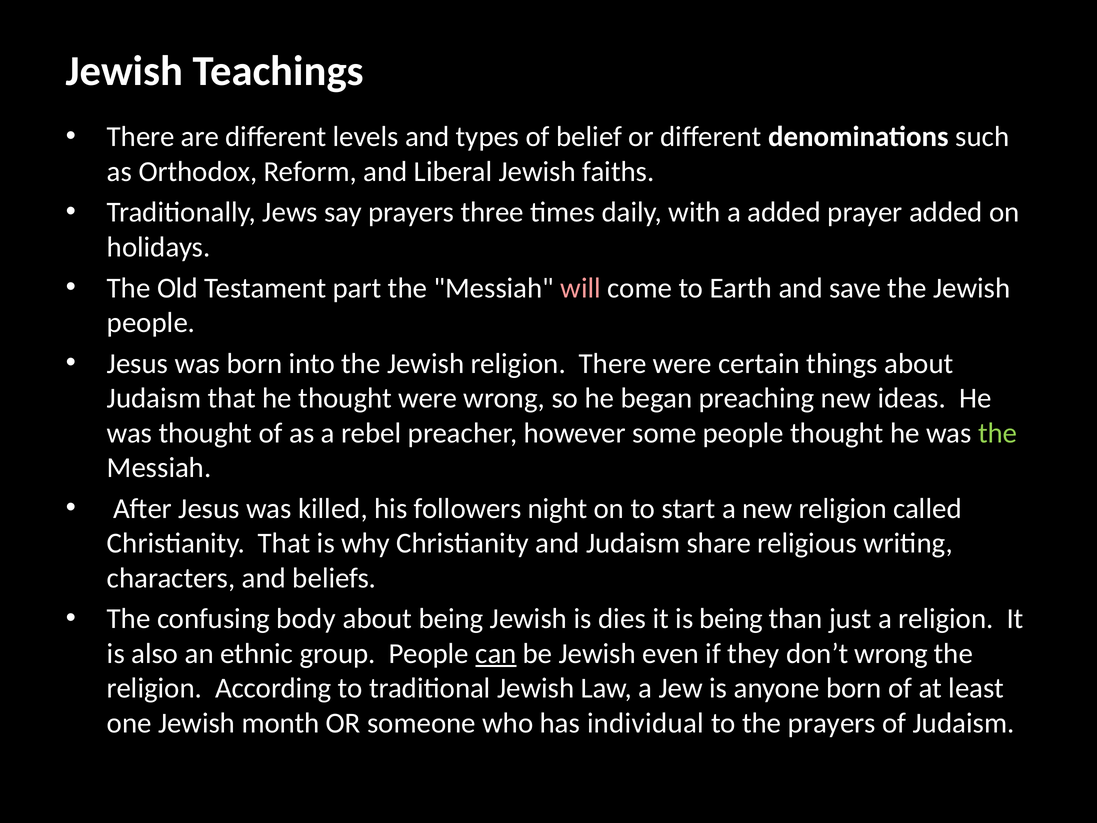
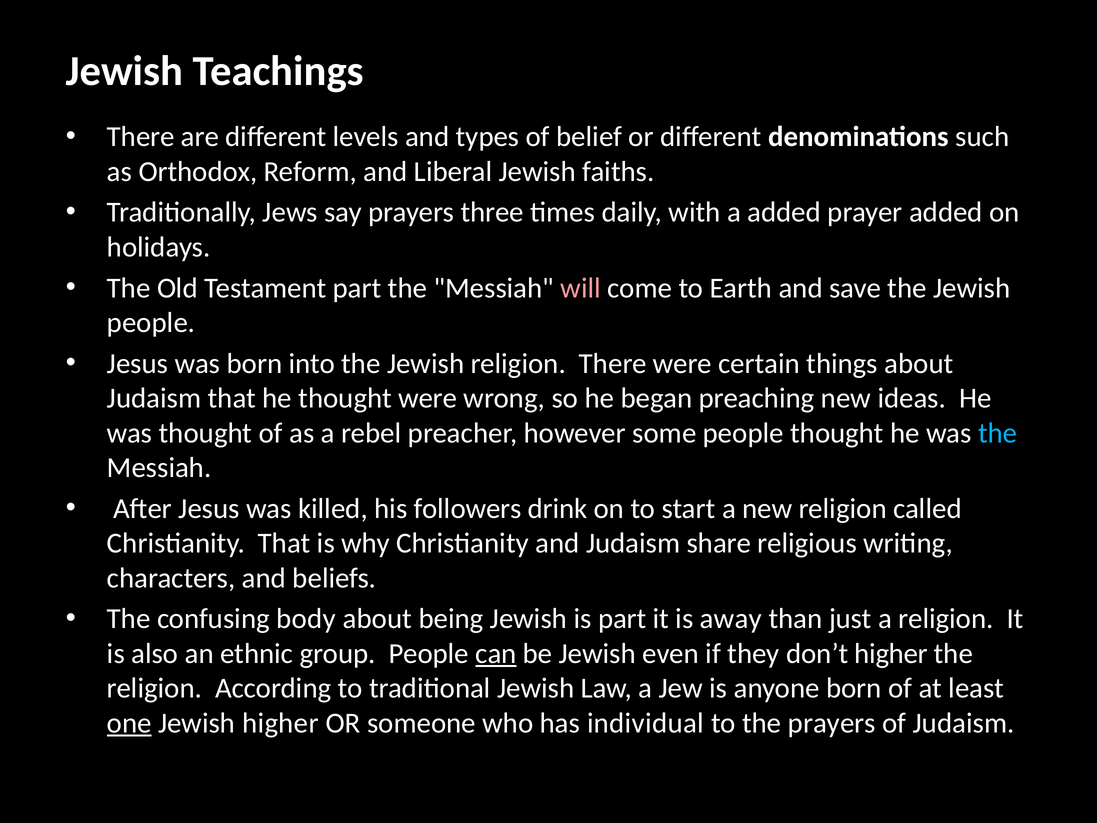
the at (998, 433) colour: light green -> light blue
night: night -> drink
is dies: dies -> part
is being: being -> away
don’t wrong: wrong -> higher
one underline: none -> present
Jewish month: month -> higher
